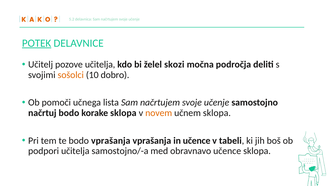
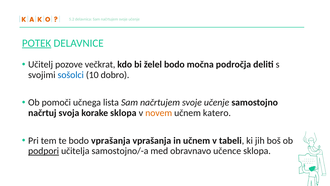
pozove učitelja: učitelja -> večkrat
želel skozi: skozi -> bodo
sošolci colour: orange -> blue
načrtuj bodo: bodo -> svoja
učnem sklopa: sklopa -> katero
in učence: učence -> učnem
podpori underline: none -> present
